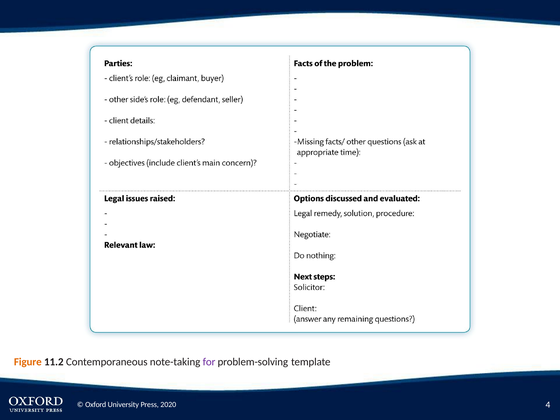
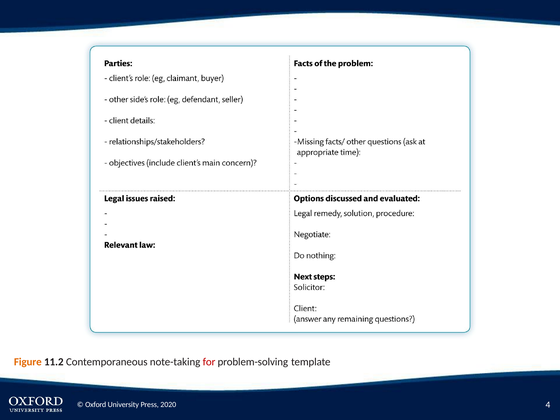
for colour: purple -> red
